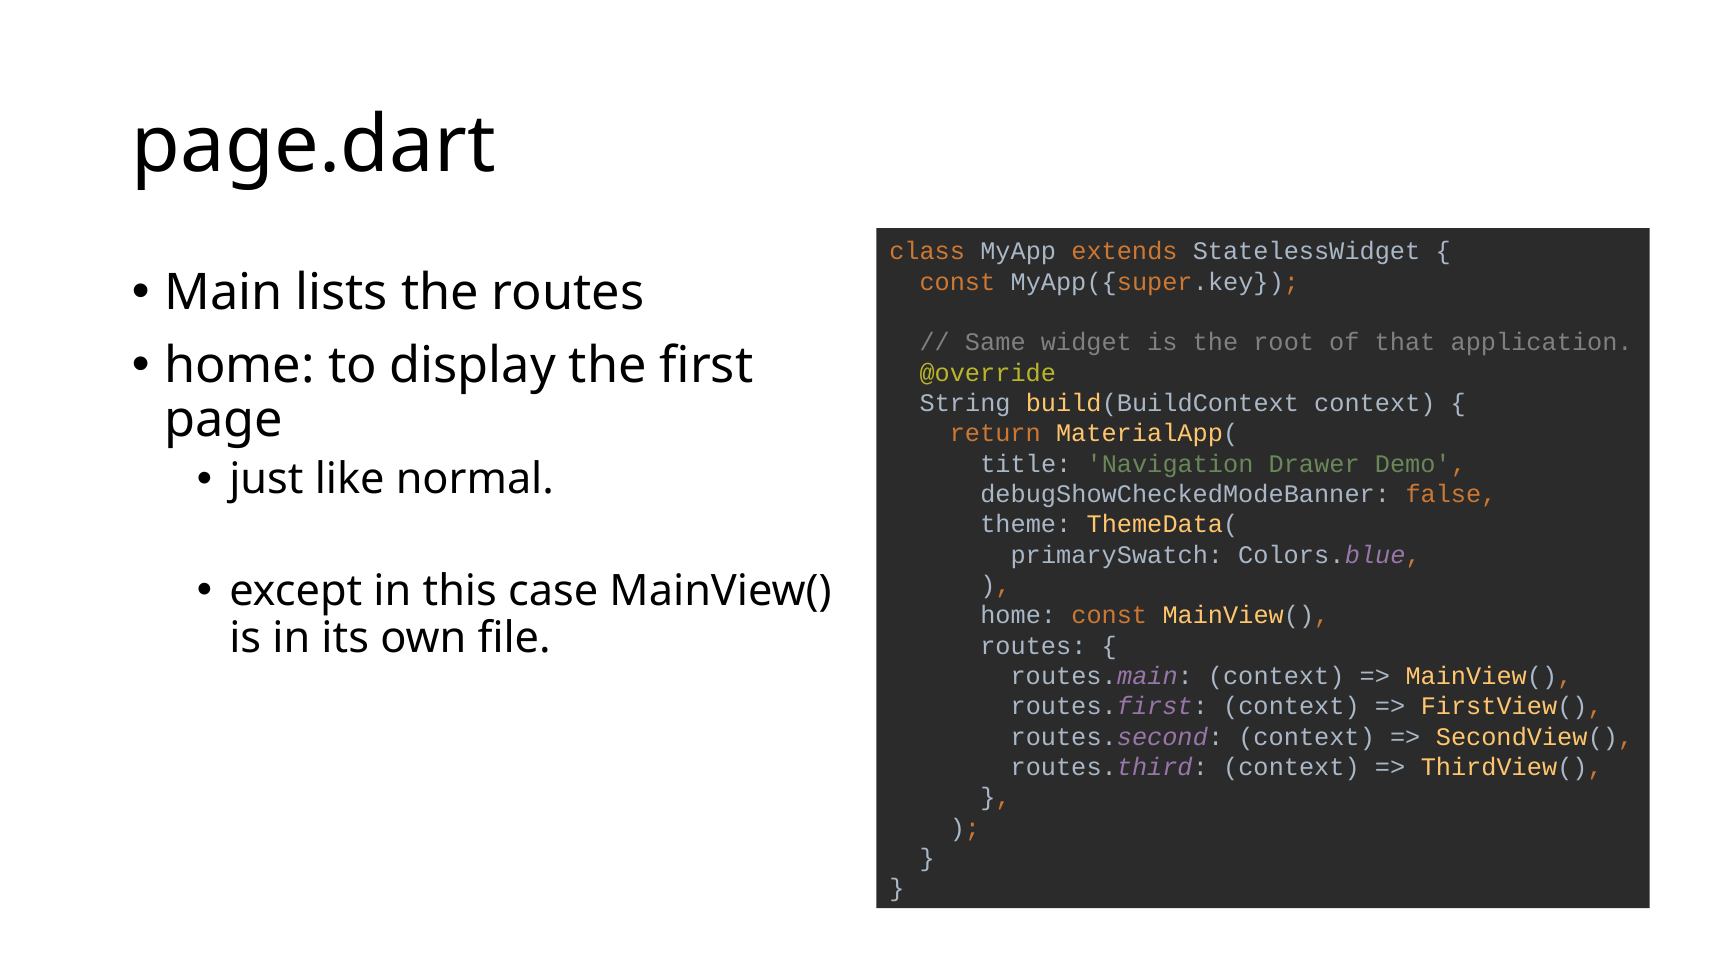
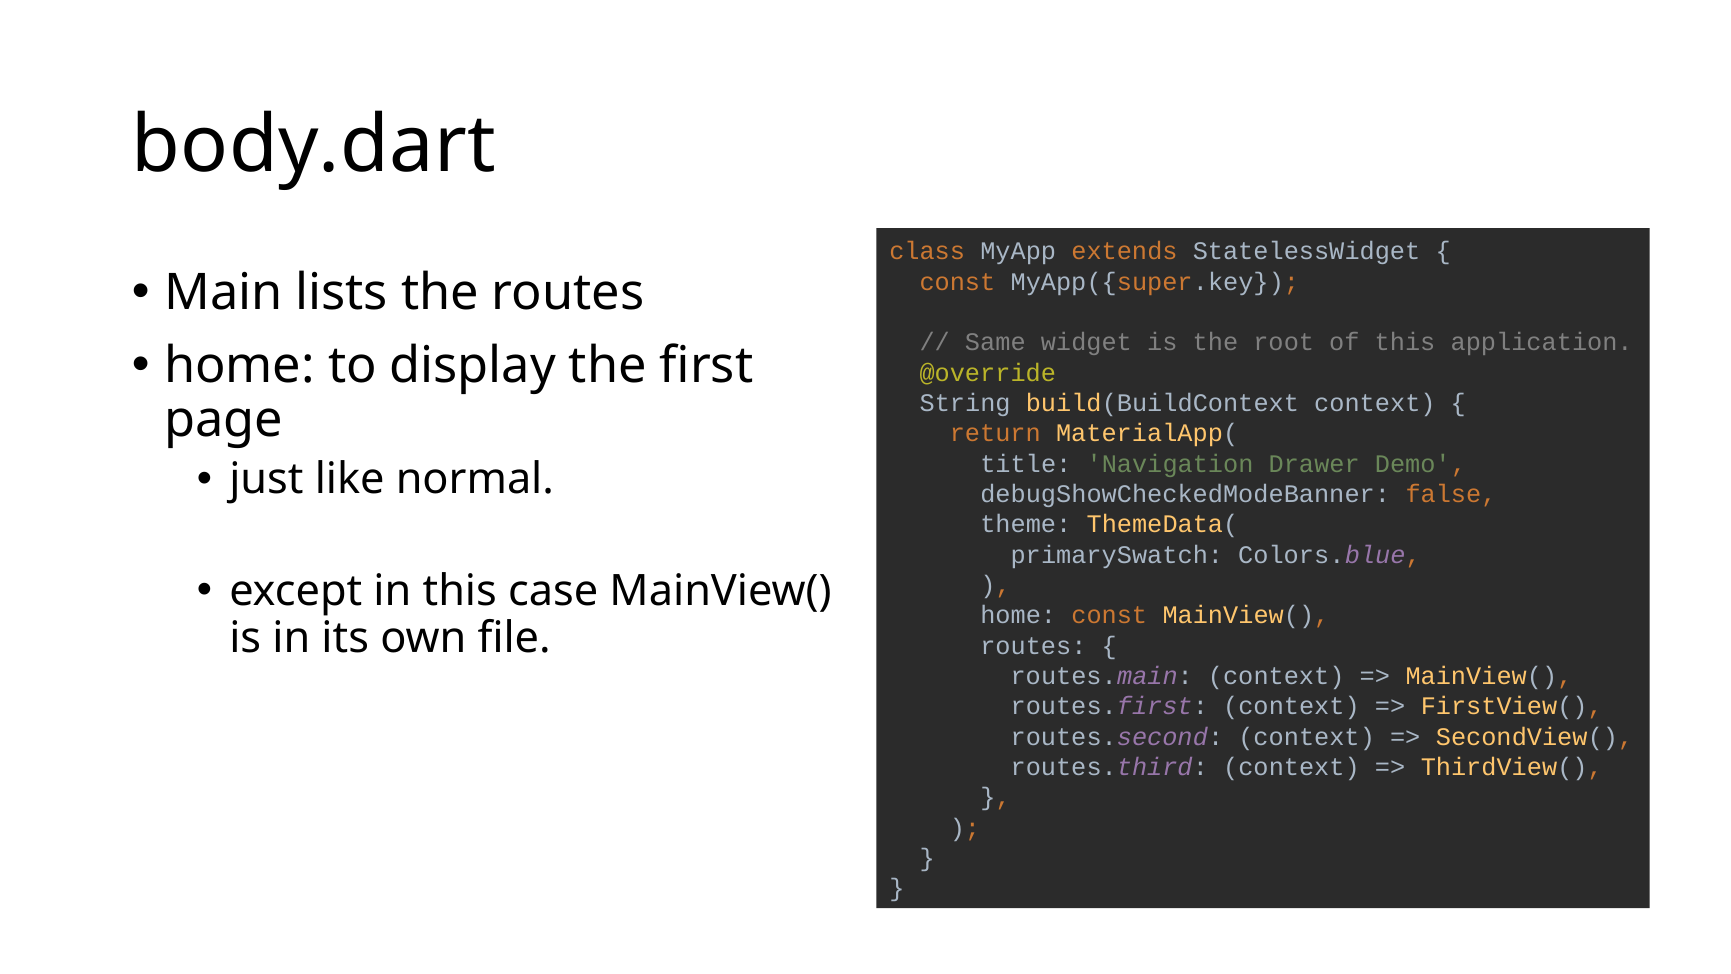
page.dart: page.dart -> body.dart
of that: that -> this
